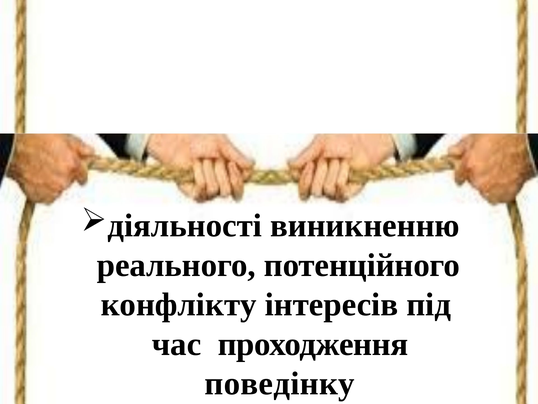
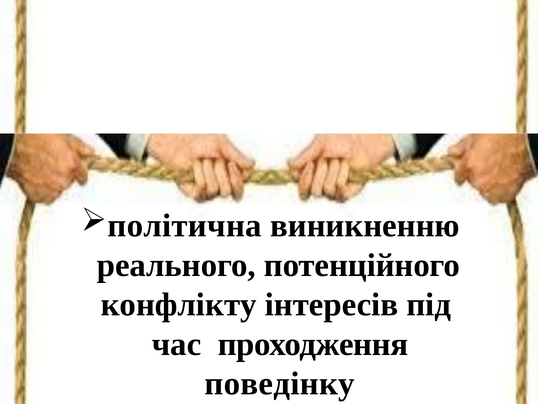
діяльності: діяльності -> політична
